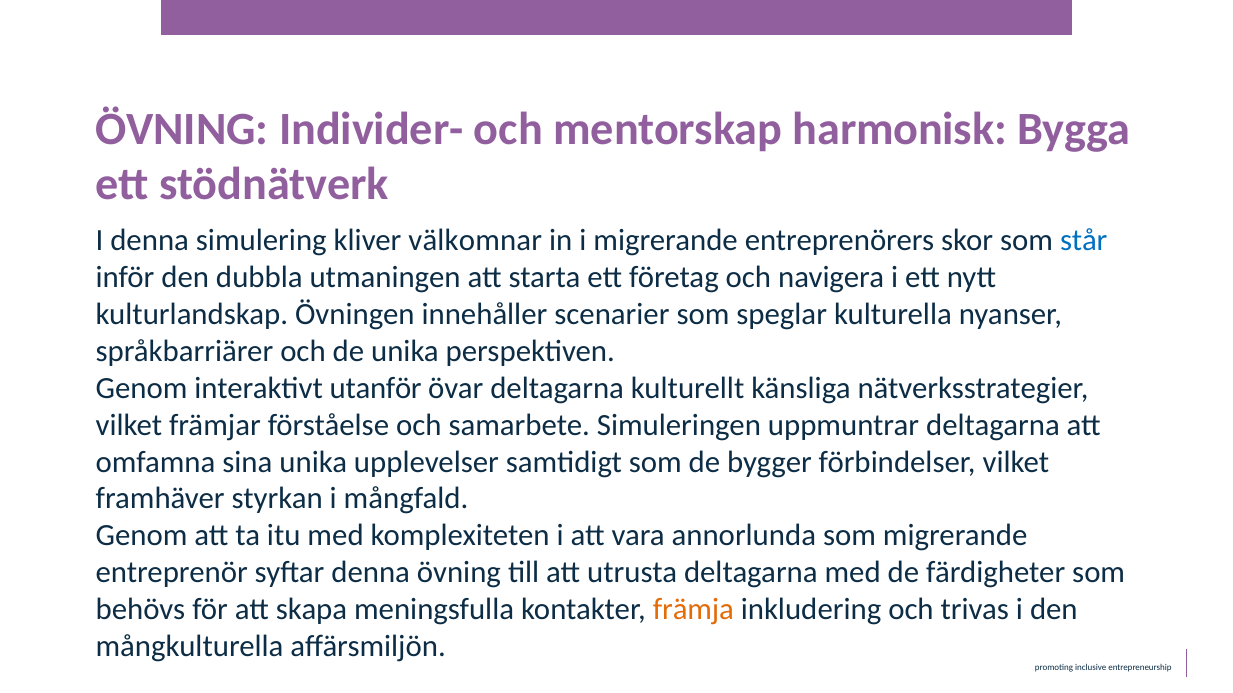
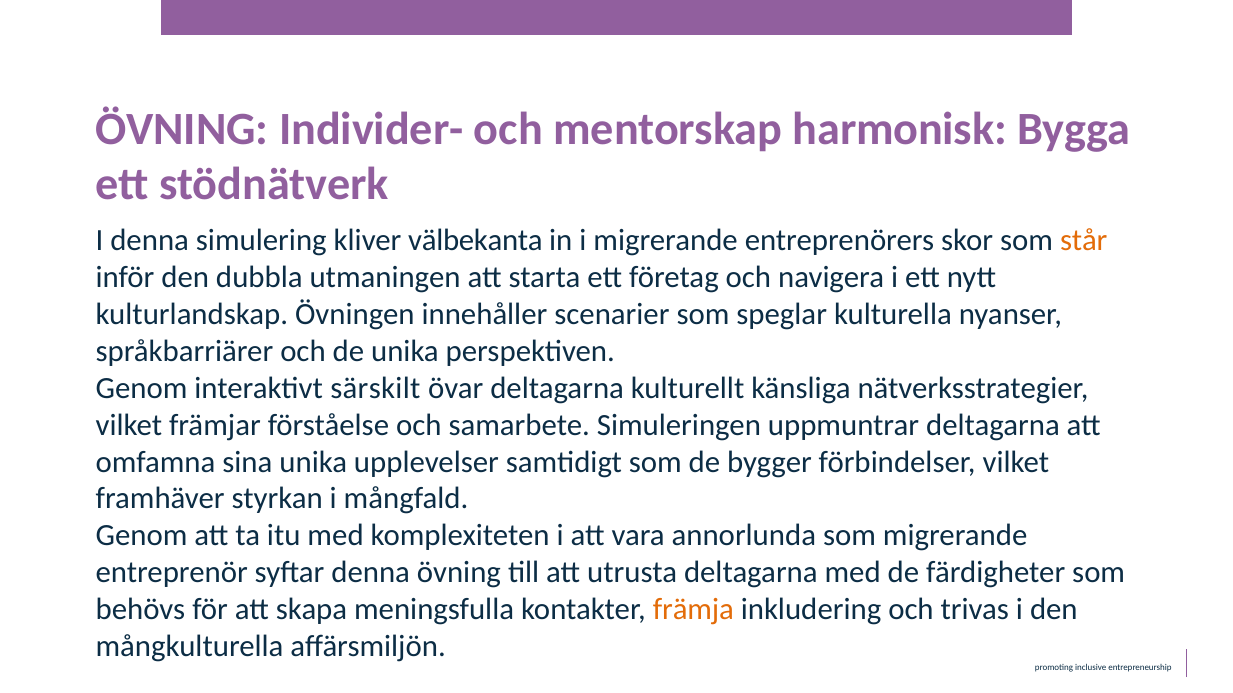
välkomnar: välkomnar -> välbekanta
står colour: blue -> orange
utanför: utanför -> särskilt
